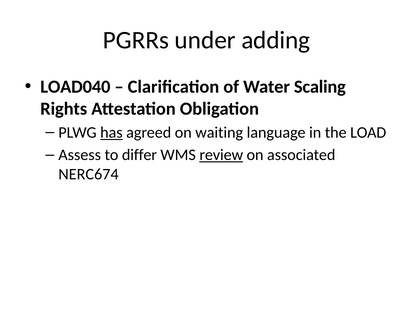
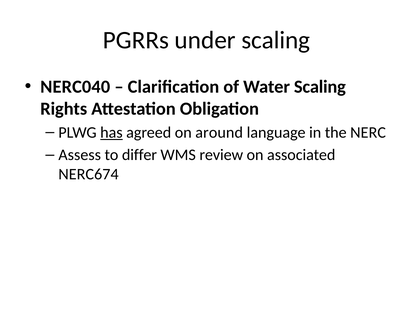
under adding: adding -> scaling
LOAD040: LOAD040 -> NERC040
waiting: waiting -> around
LOAD: LOAD -> NERC
review underline: present -> none
